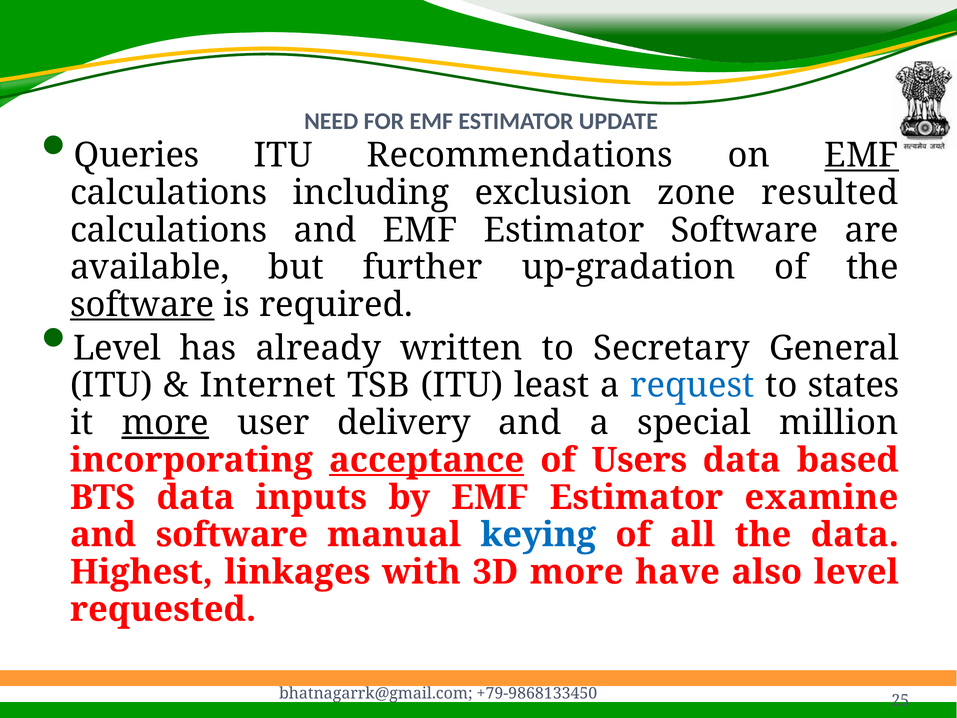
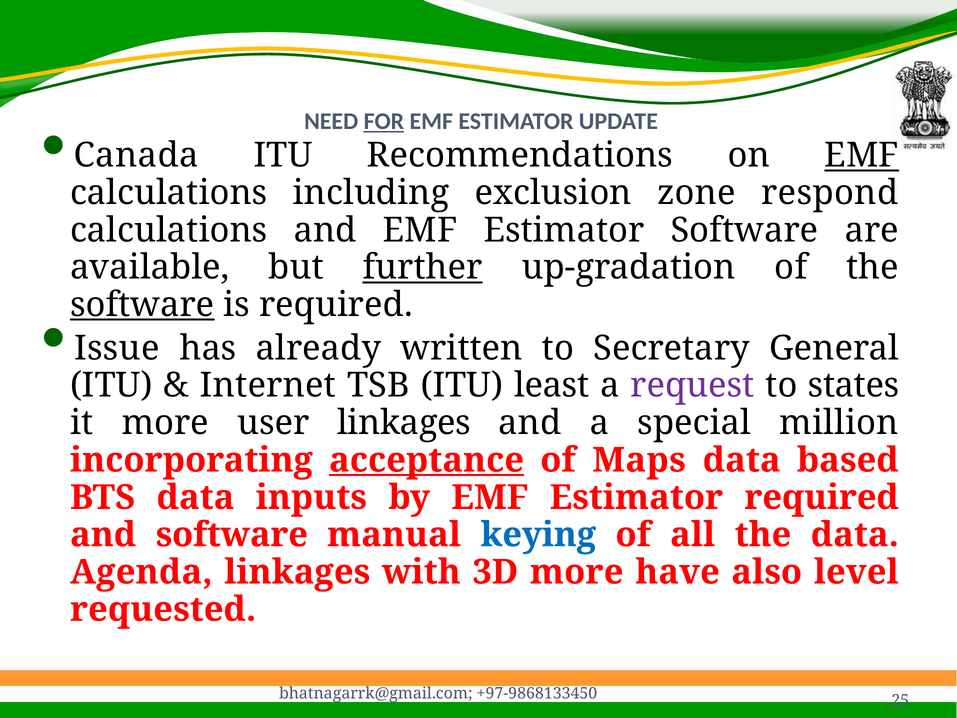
FOR underline: none -> present
Queries: Queries -> Canada
resulted: resulted -> respond
further underline: none -> present
Level at (117, 348): Level -> Issue
request colour: blue -> purple
more at (165, 423) underline: present -> none
user delivery: delivery -> linkages
Users: Users -> Maps
Estimator examine: examine -> required
Highest: Highest -> Agenda
+79-9868133450: +79-9868133450 -> +97-9868133450
